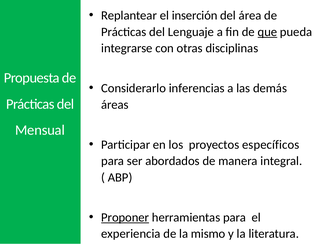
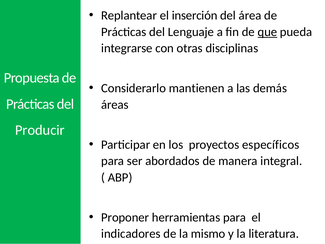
inferencias: inferencias -> mantienen
Mensual: Mensual -> Producir
Proponer underline: present -> none
experiencia: experiencia -> indicadores
